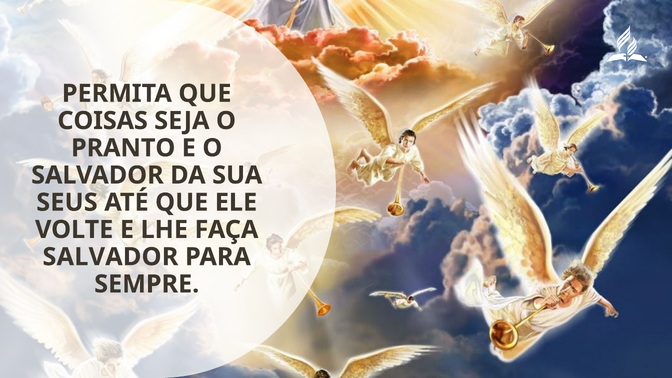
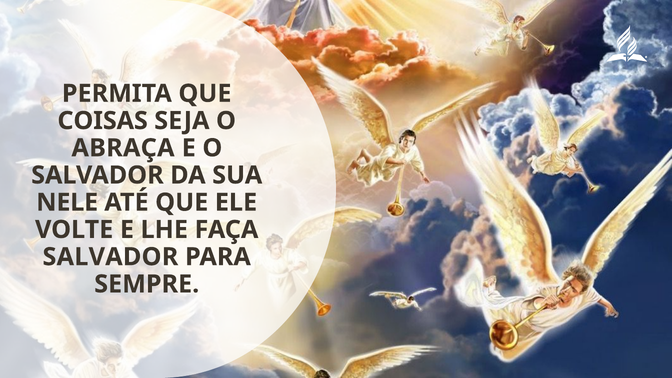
PRANTO: PRANTO -> ABRAÇA
SEUS: SEUS -> NELE
